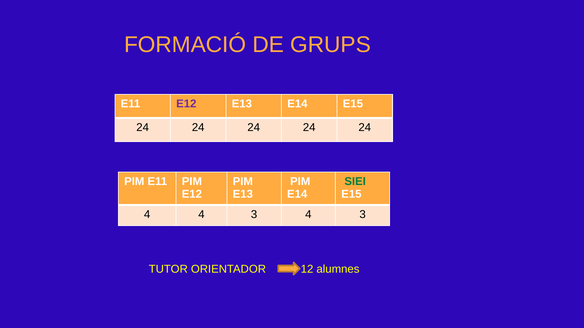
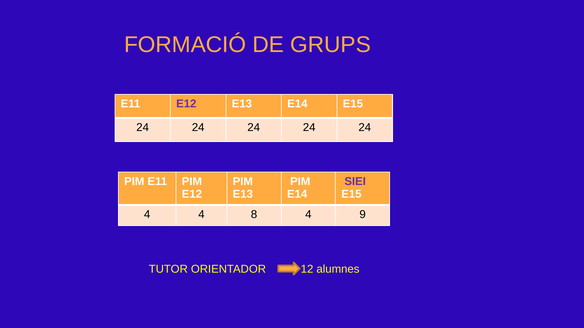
SIEI colour: green -> purple
4 4 3: 3 -> 8
3 at (363, 215): 3 -> 9
